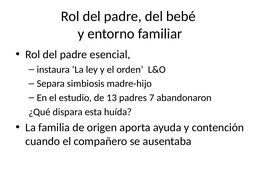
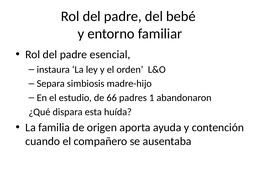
13: 13 -> 66
7: 7 -> 1
